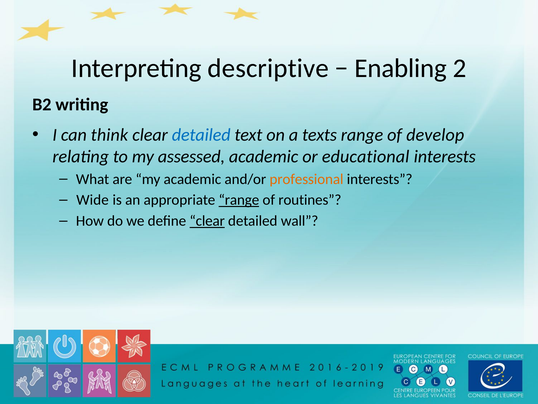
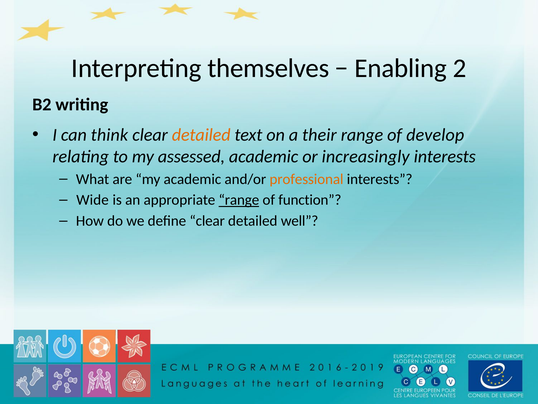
descriptive: descriptive -> themselves
detailed at (201, 135) colour: blue -> orange
texts: texts -> their
educational: educational -> increasingly
routines: routines -> function
clear at (207, 221) underline: present -> none
wall: wall -> well
